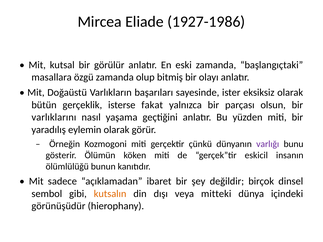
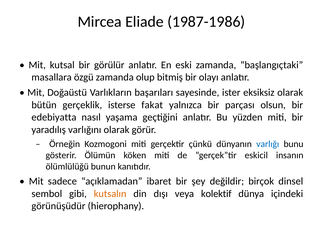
1927-1986: 1927-1986 -> 1987-1986
varlıklarını: varlıklarını -> edebiyatta
eylemin: eylemin -> varlığını
varlığı colour: purple -> blue
mitteki: mitteki -> kolektif
